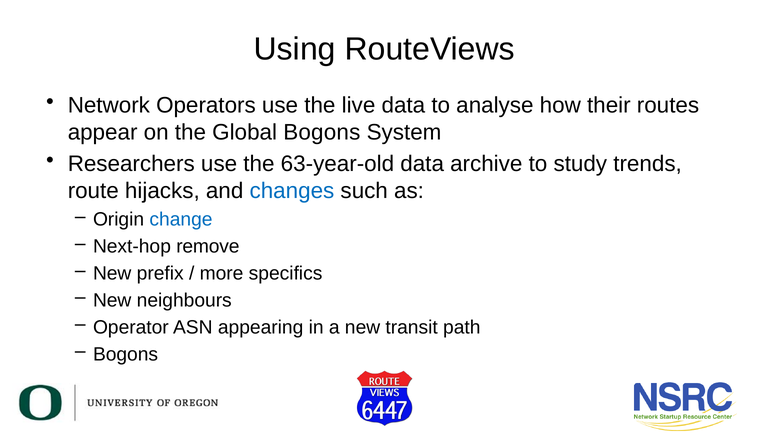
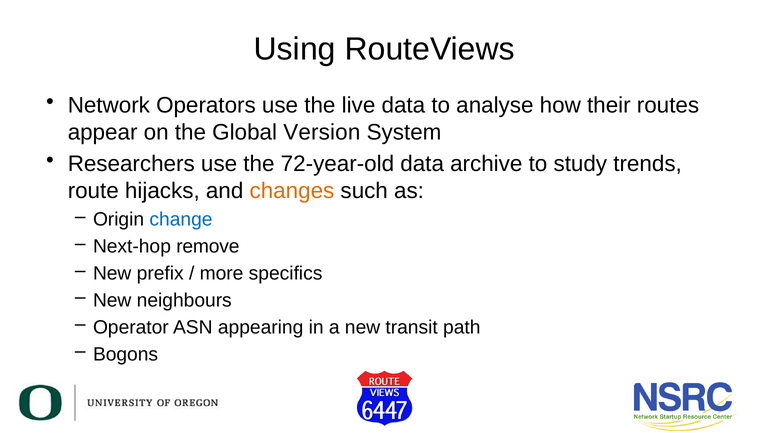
Global Bogons: Bogons -> Version
63-year-old: 63-year-old -> 72-year-old
changes colour: blue -> orange
